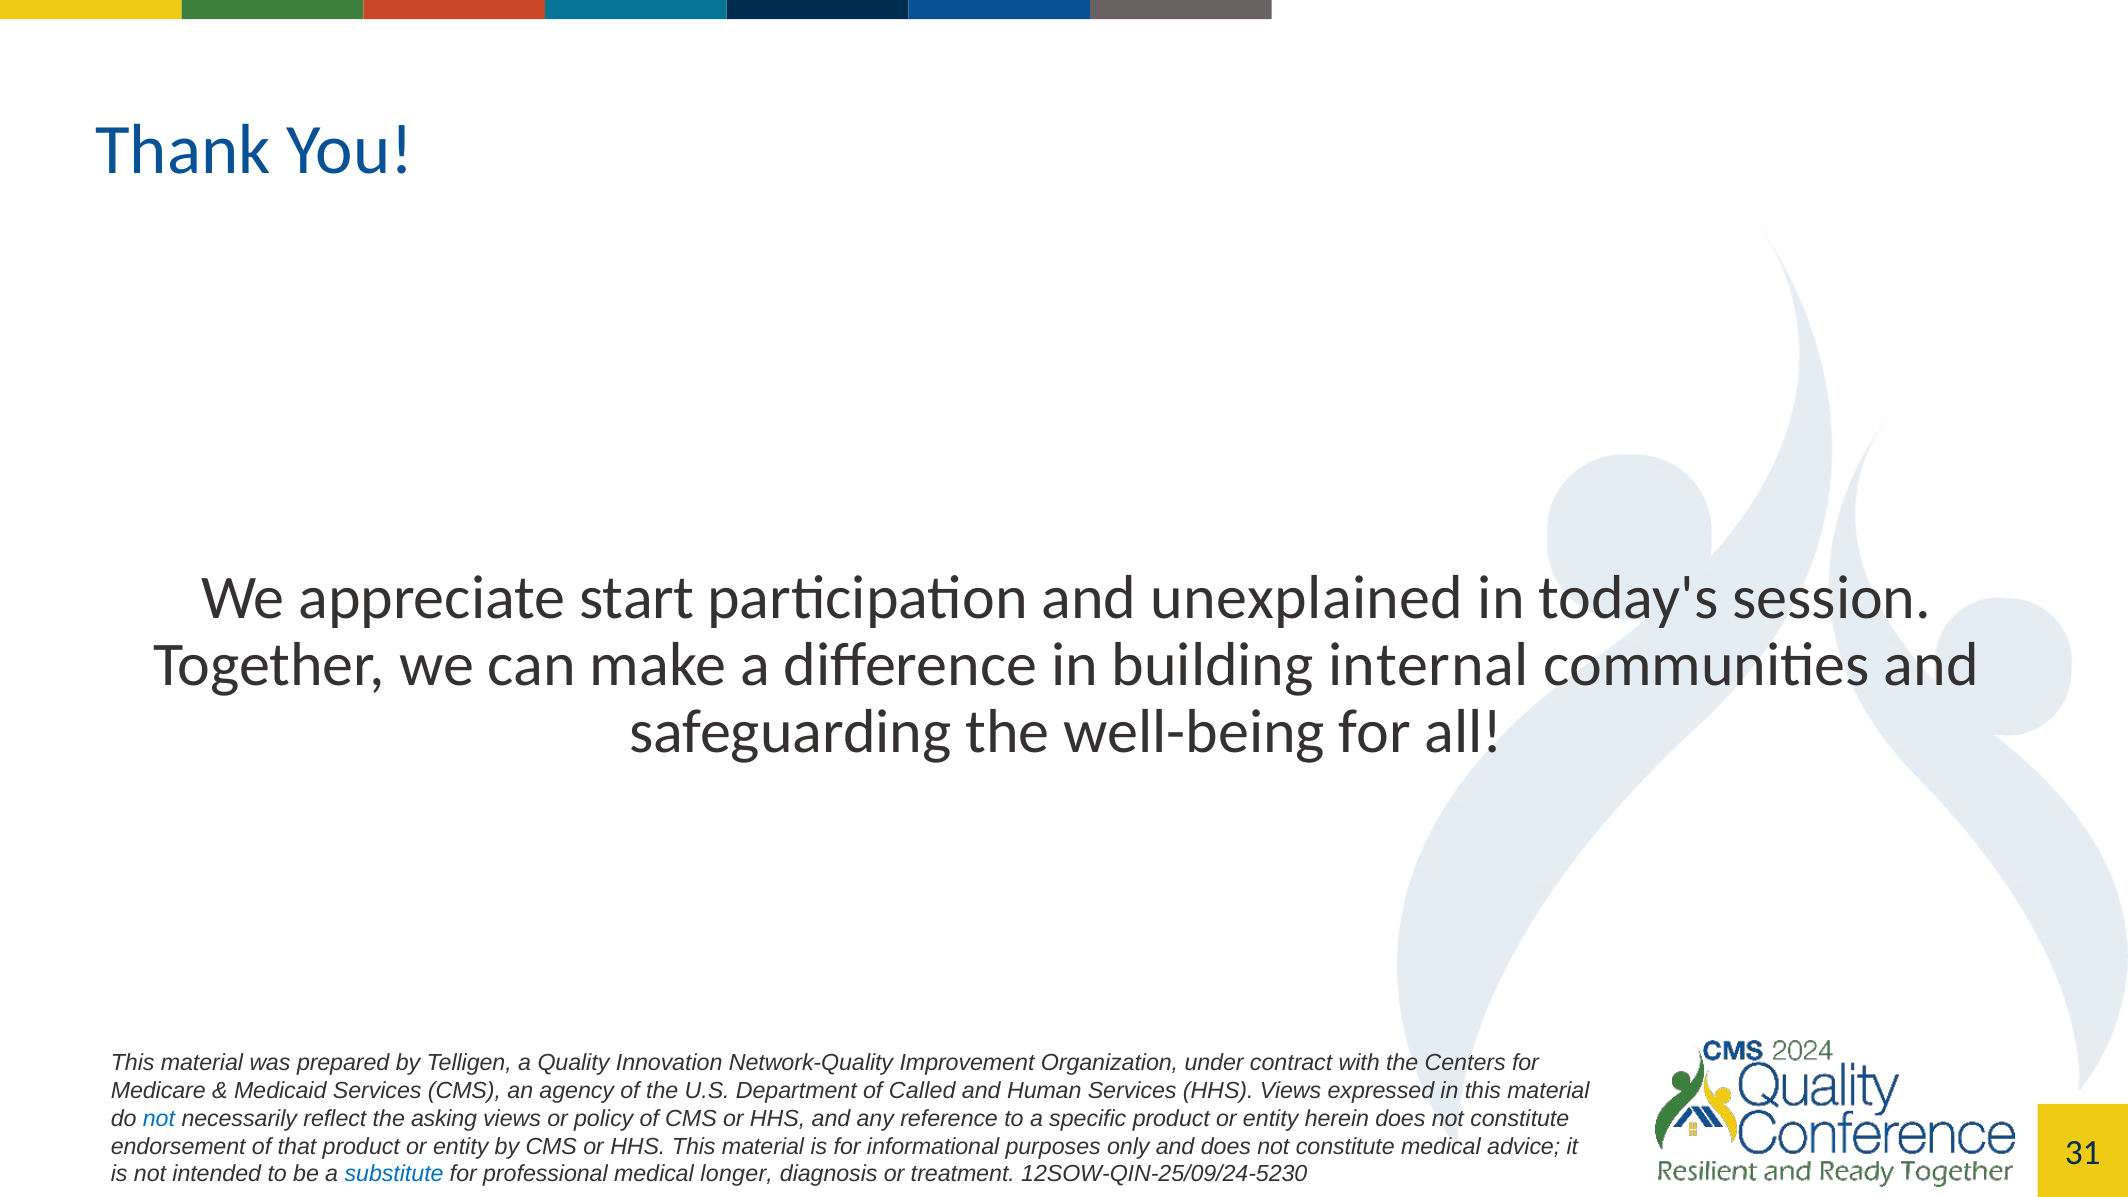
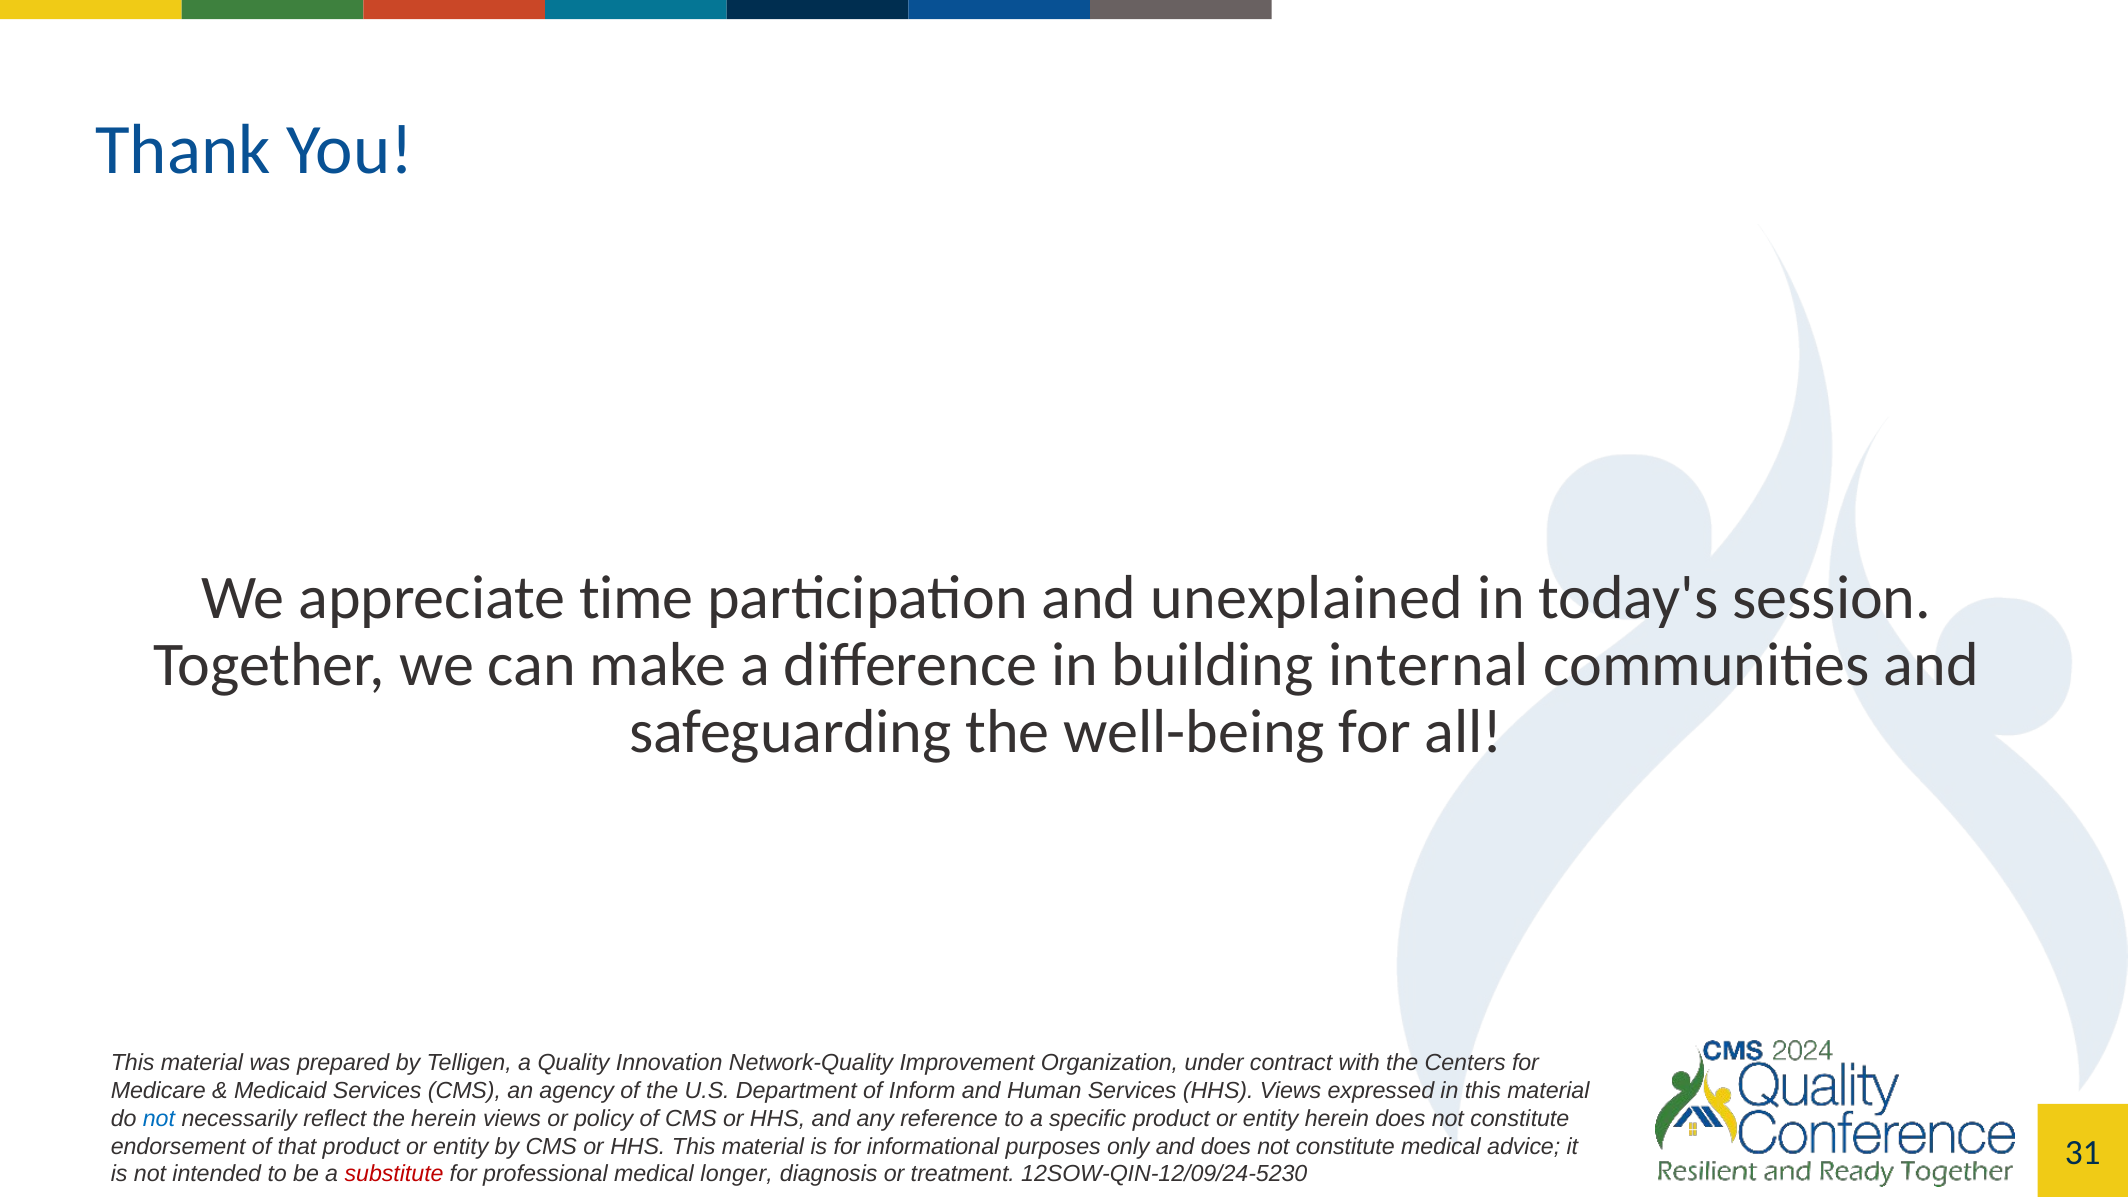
start: start -> time
Called: Called -> Inform
the asking: asking -> herein
substitute colour: blue -> red
12SOW-QIN-25/09/24-5230: 12SOW-QIN-25/09/24-5230 -> 12SOW-QIN-12/09/24-5230
